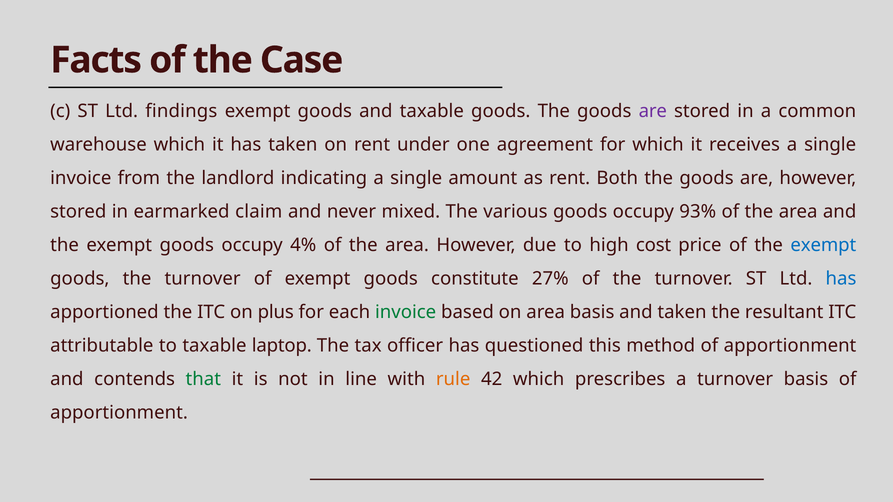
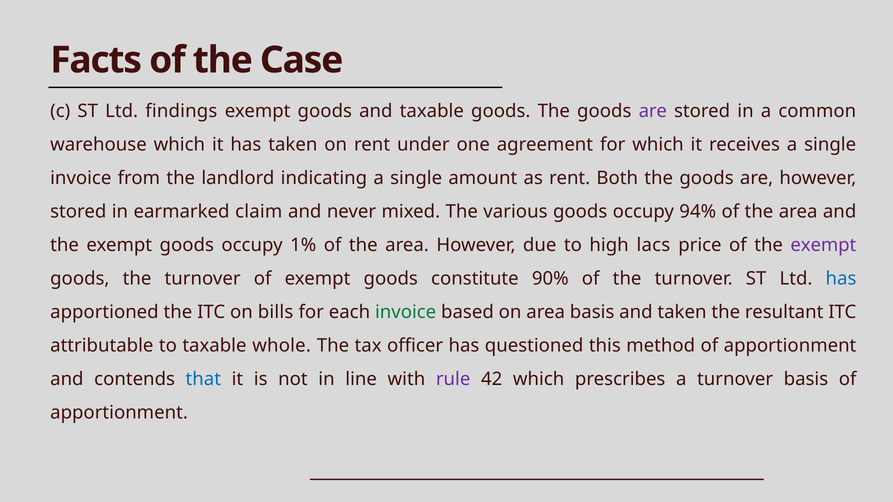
93%: 93% -> 94%
4%: 4% -> 1%
cost: cost -> lacs
exempt at (823, 245) colour: blue -> purple
27%: 27% -> 90%
plus: plus -> bills
laptop: laptop -> whole
that colour: green -> blue
rule colour: orange -> purple
